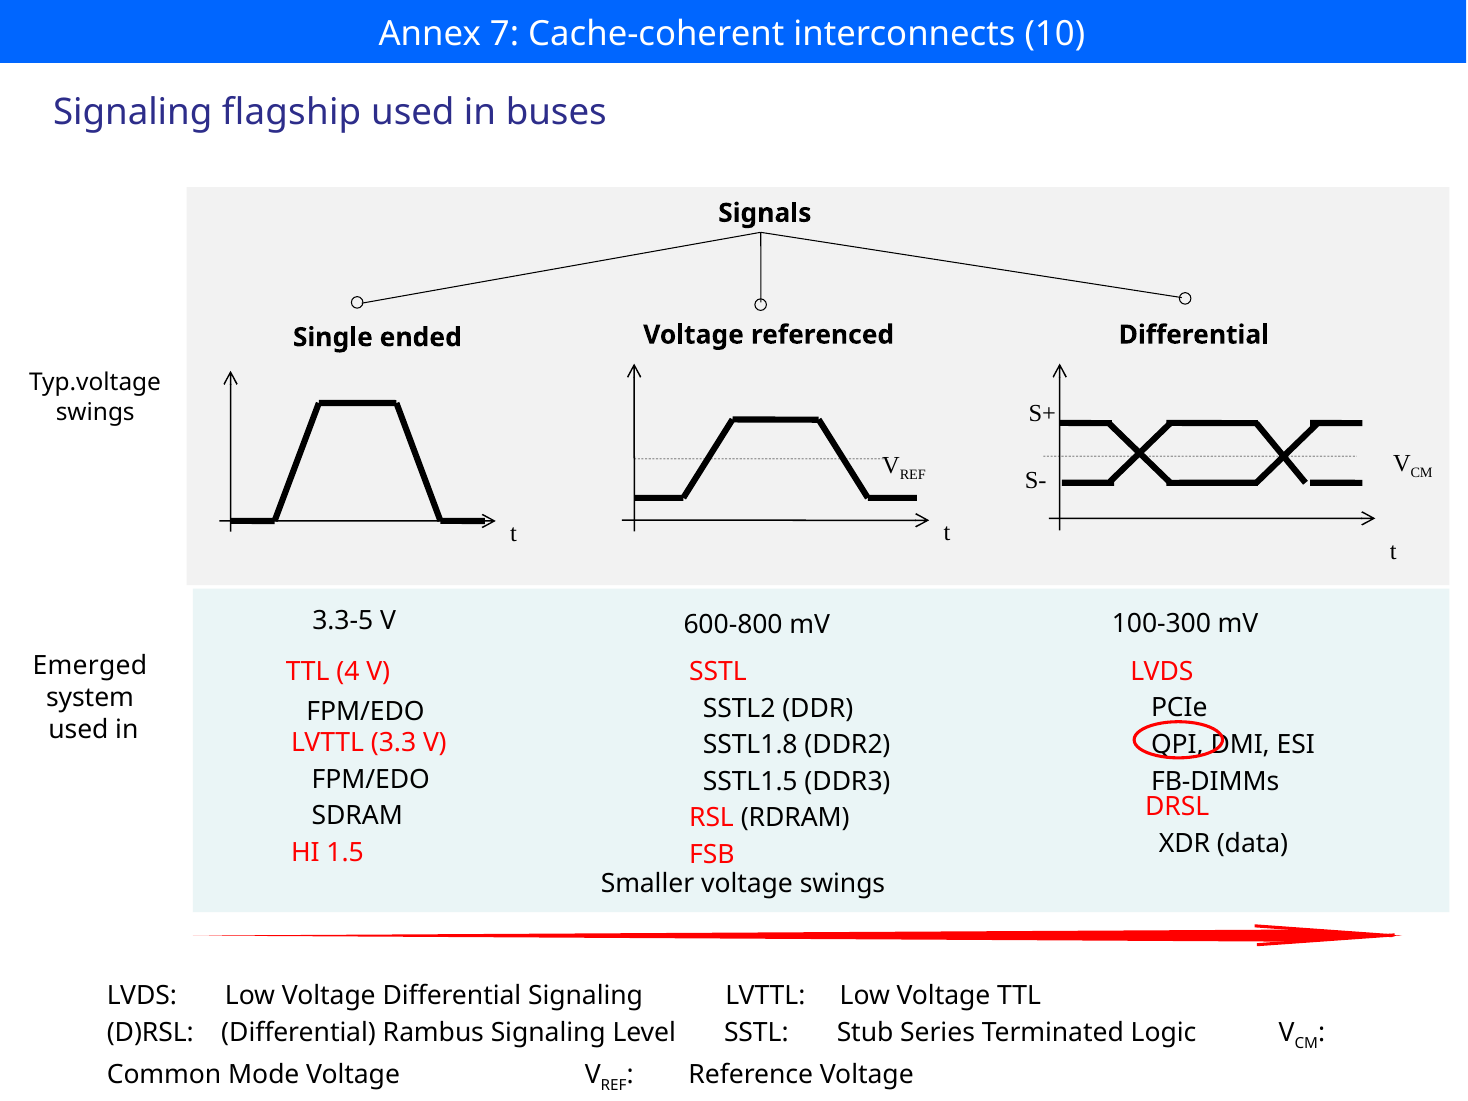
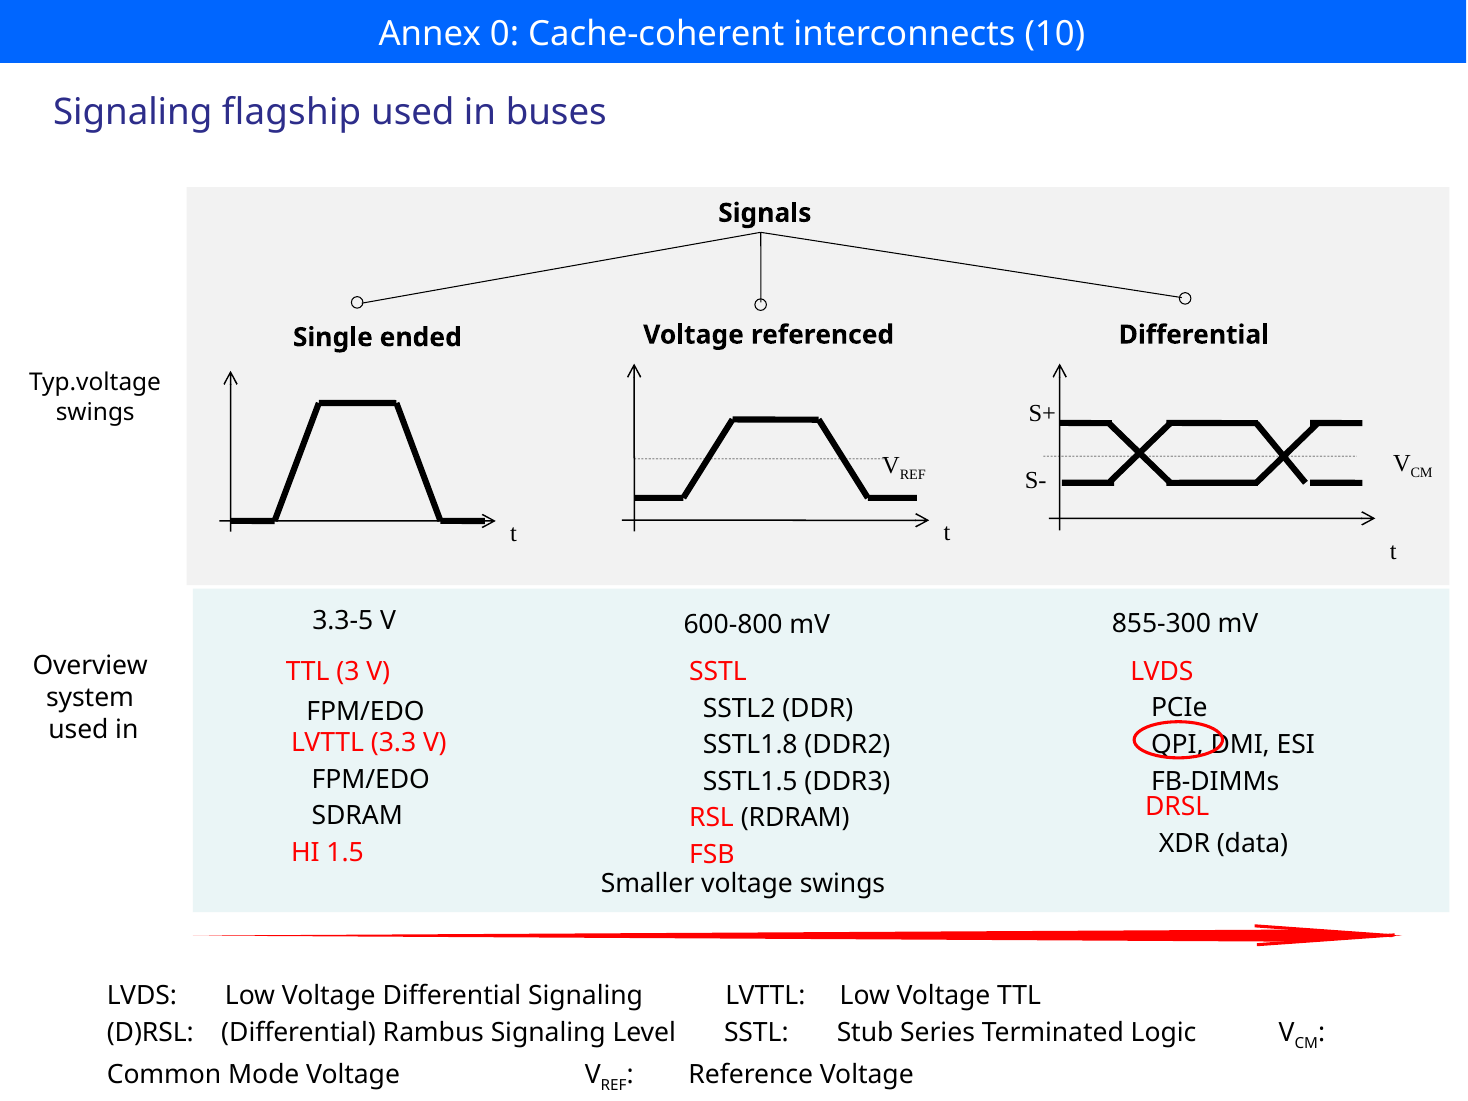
7: 7 -> 0
100-300: 100-300 -> 855-300
Emerged: Emerged -> Overview
4: 4 -> 3
